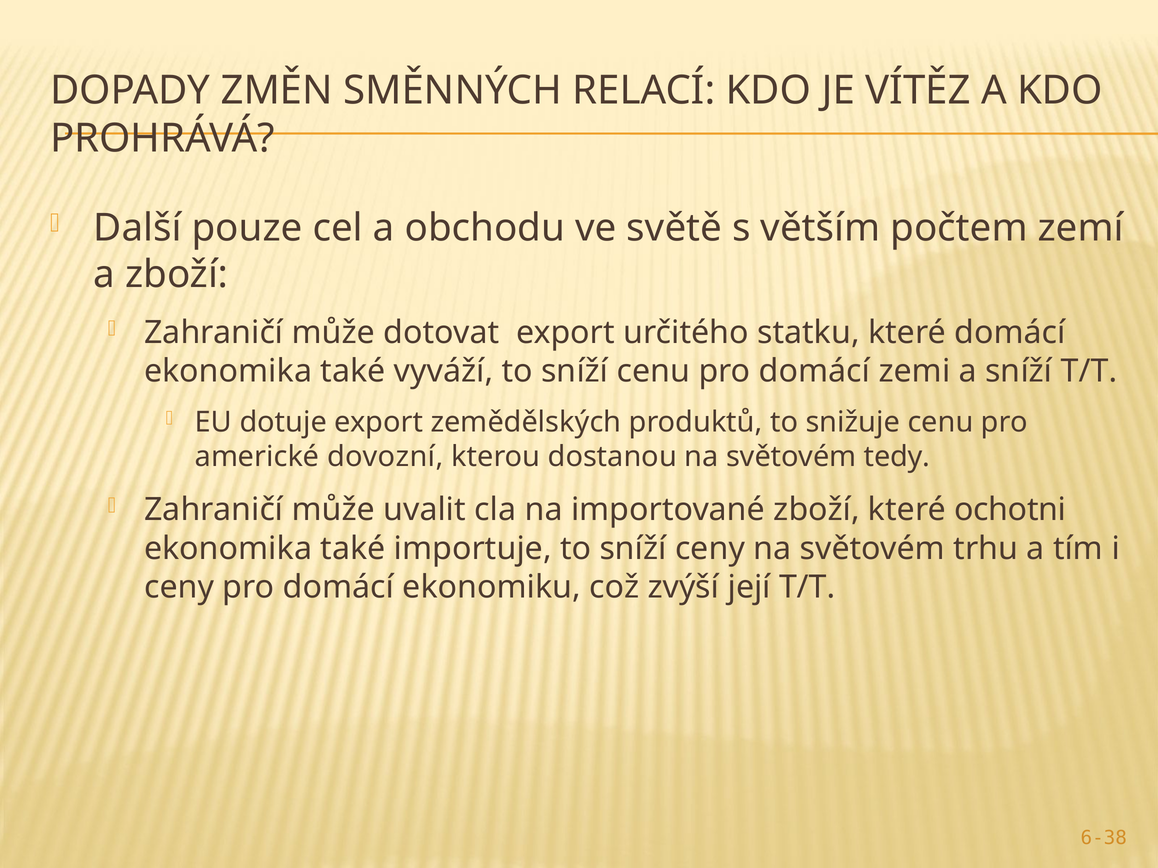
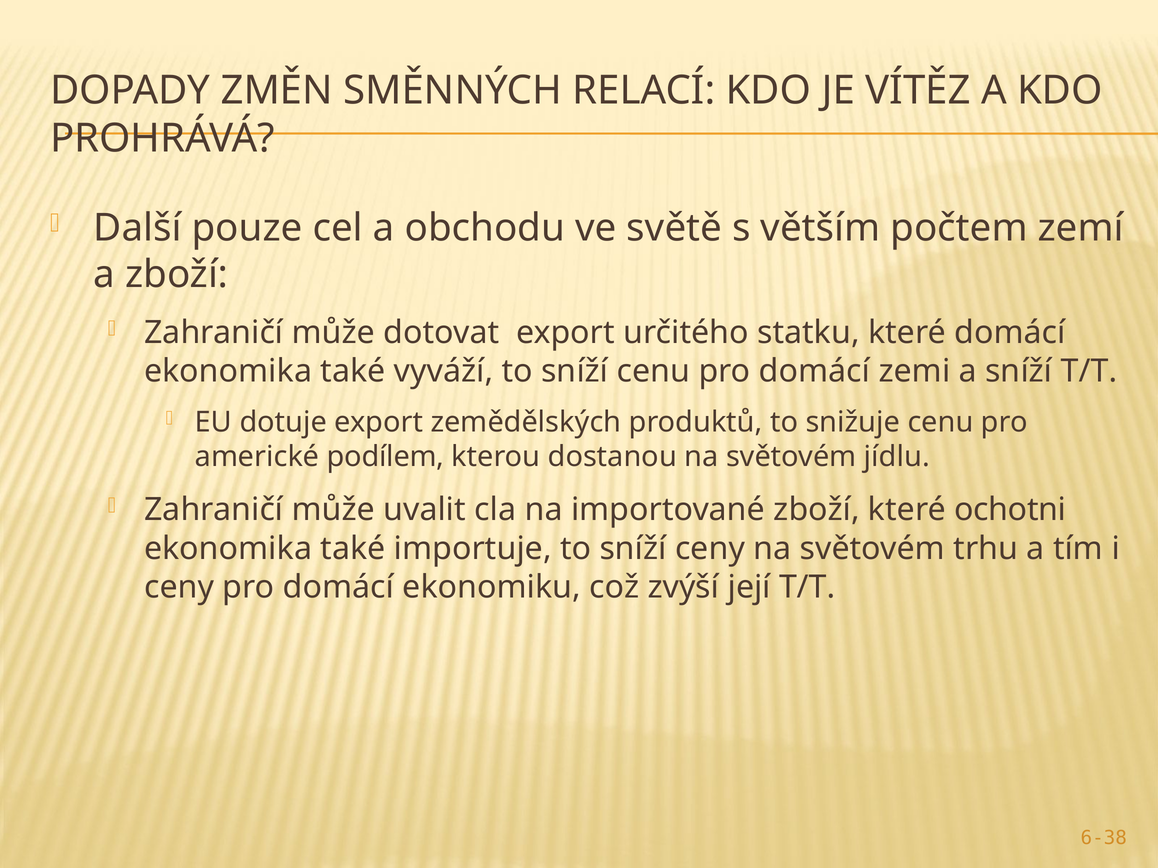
dovozní: dovozní -> podílem
tedy: tedy -> jídlu
